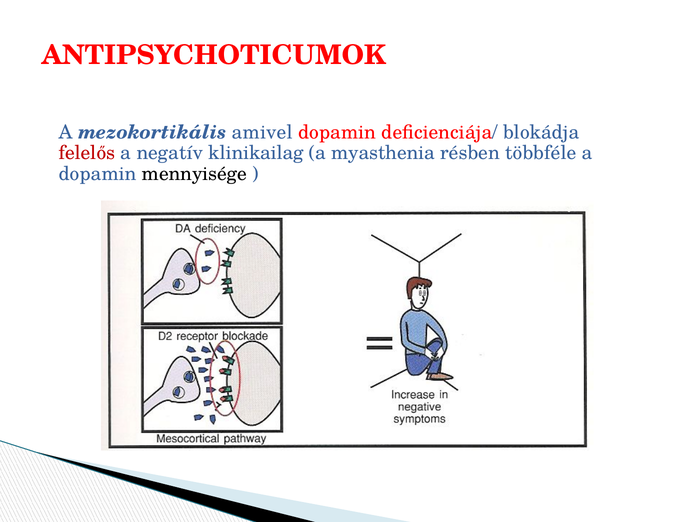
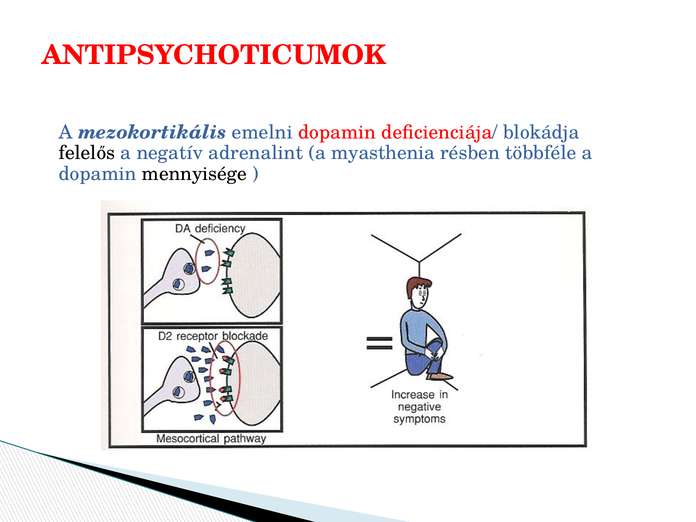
amivel: amivel -> emelni
felelős colour: red -> black
klinikailag: klinikailag -> adrenalint
